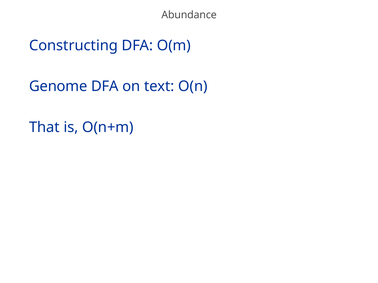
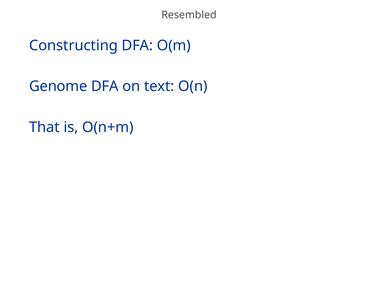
Abundance: Abundance -> Resembled
